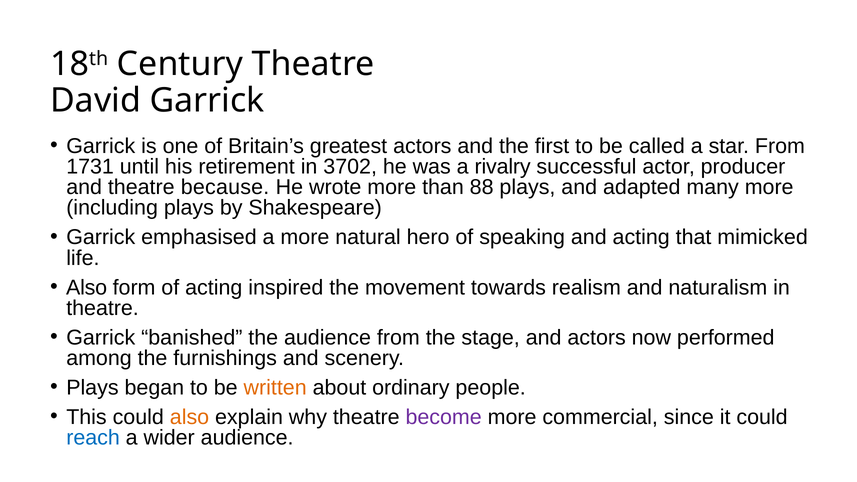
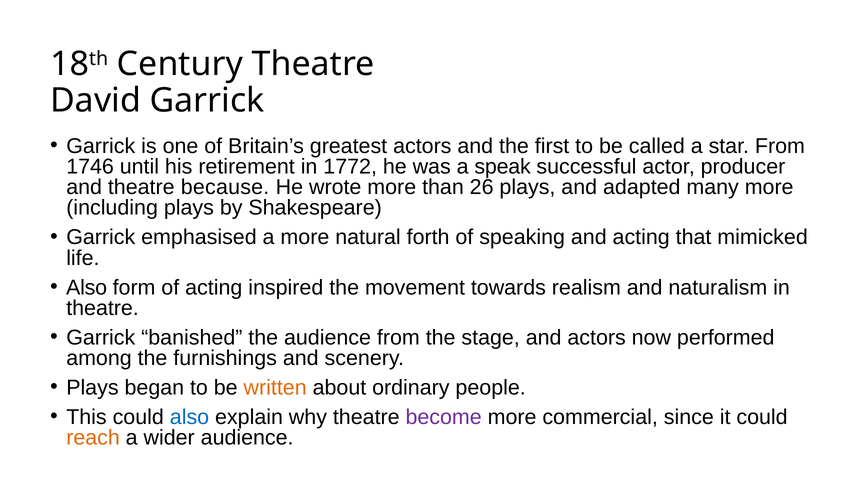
1731: 1731 -> 1746
3702: 3702 -> 1772
rivalry: rivalry -> speak
88: 88 -> 26
hero: hero -> forth
also at (189, 417) colour: orange -> blue
reach colour: blue -> orange
